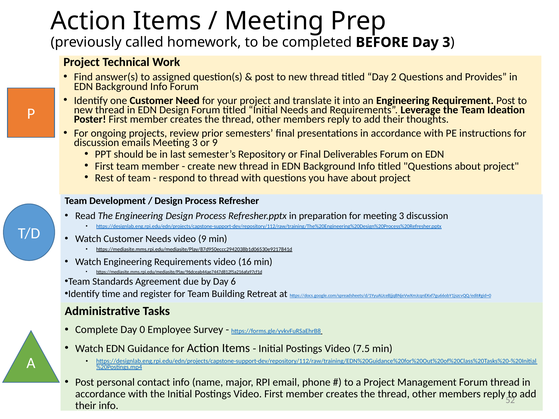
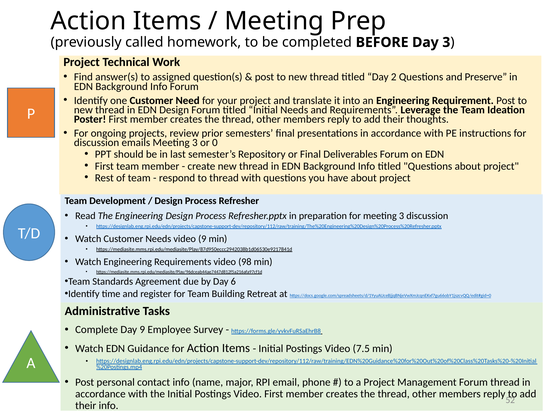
Provides: Provides -> Preserve
or 9: 9 -> 0
16: 16 -> 98
Day 0: 0 -> 9
